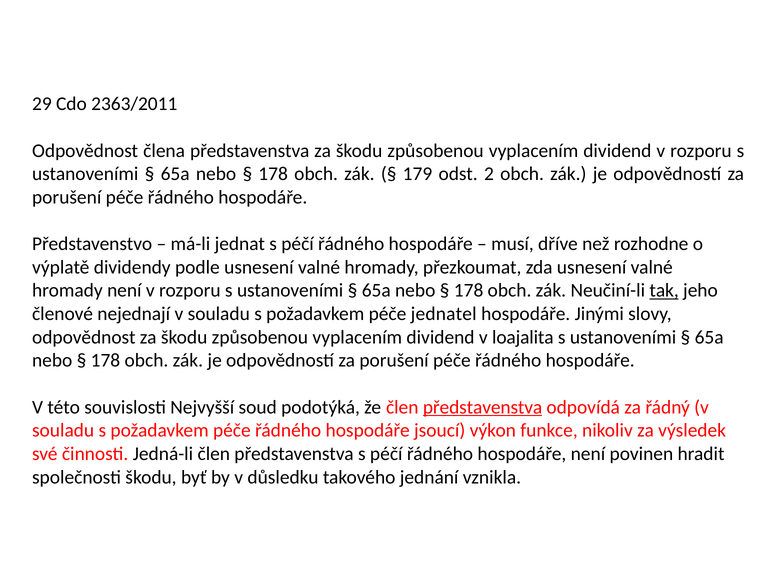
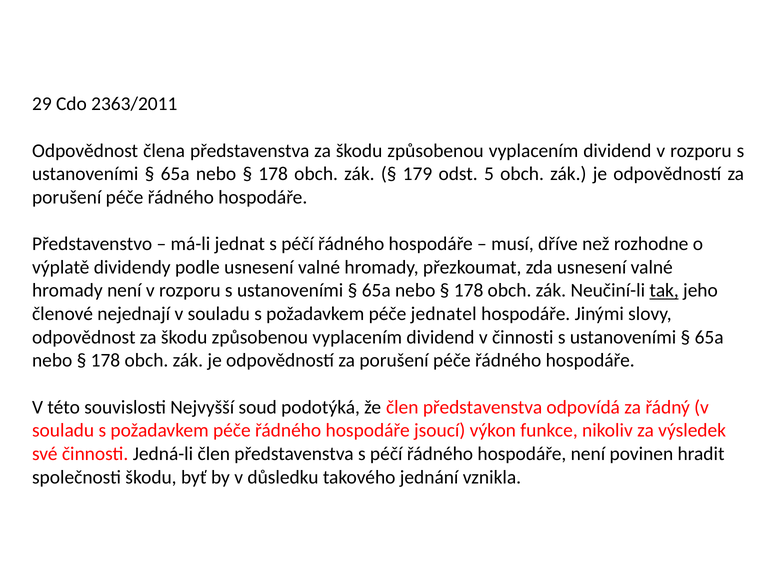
2: 2 -> 5
v loajalita: loajalita -> činnosti
představenstva at (483, 407) underline: present -> none
